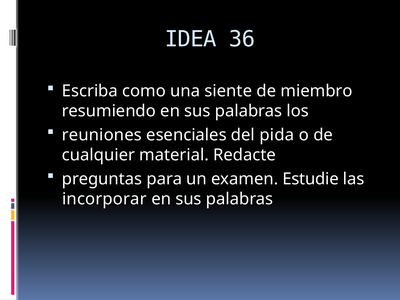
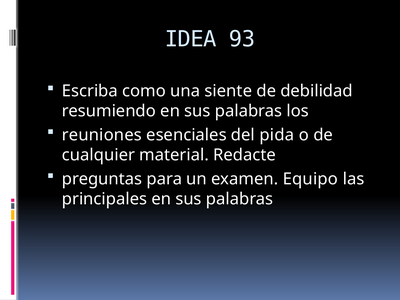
36: 36 -> 93
miembro: miembro -> debilidad
Estudie: Estudie -> Equipo
incorporar: incorporar -> principales
